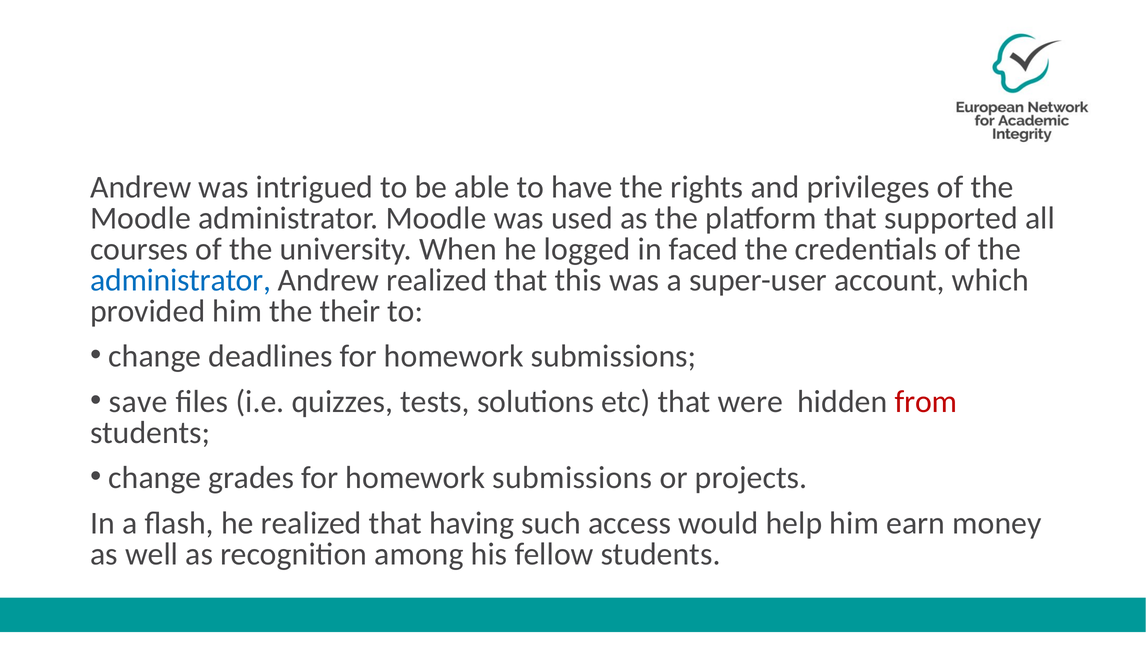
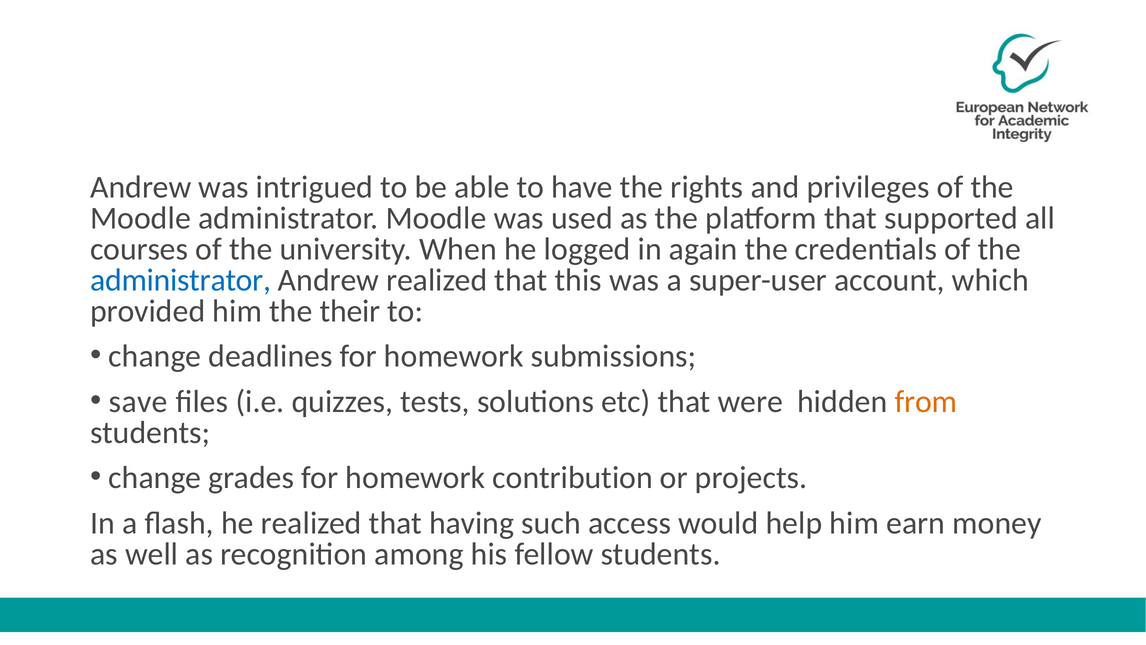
faced: faced -> again
from colour: red -> orange
grades for homework submissions: submissions -> contribution
